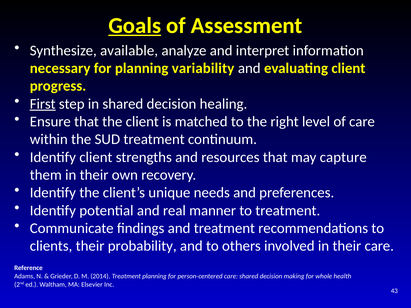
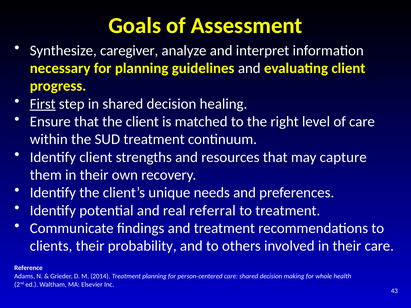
Goals underline: present -> none
available: available -> caregiver
variability: variability -> guidelines
manner: manner -> referral
